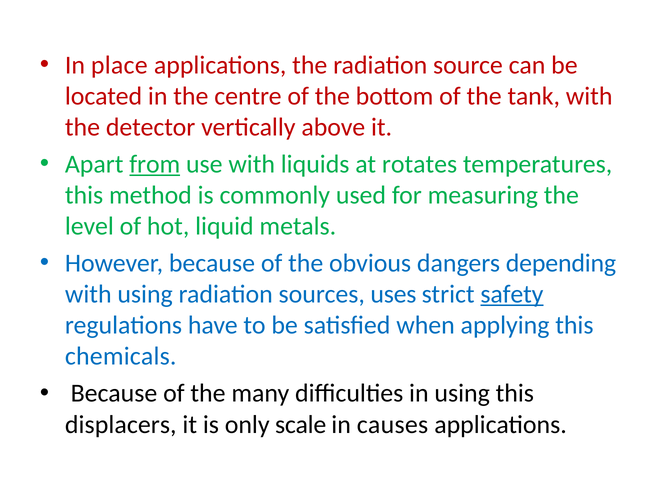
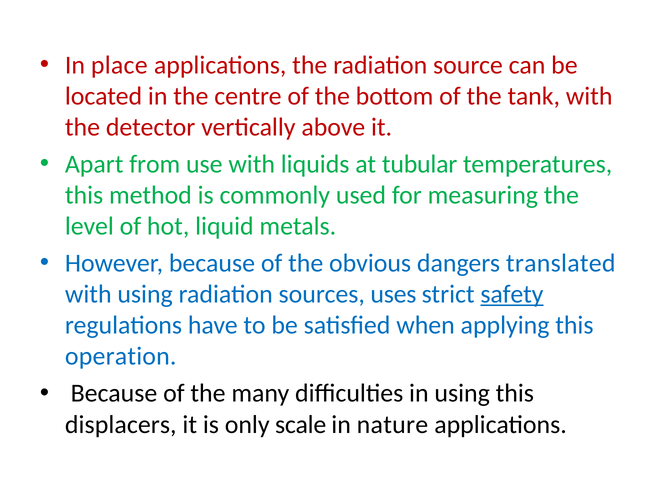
from underline: present -> none
rotates: rotates -> tubular
depending: depending -> translated
chemicals: chemicals -> operation
causes: causes -> nature
